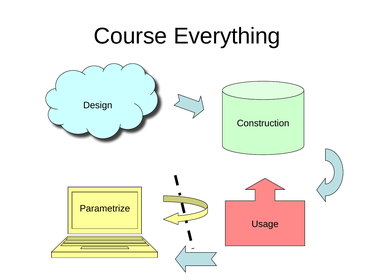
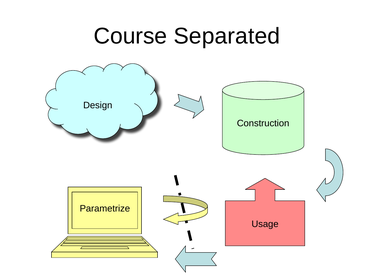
Everything: Everything -> Separated
